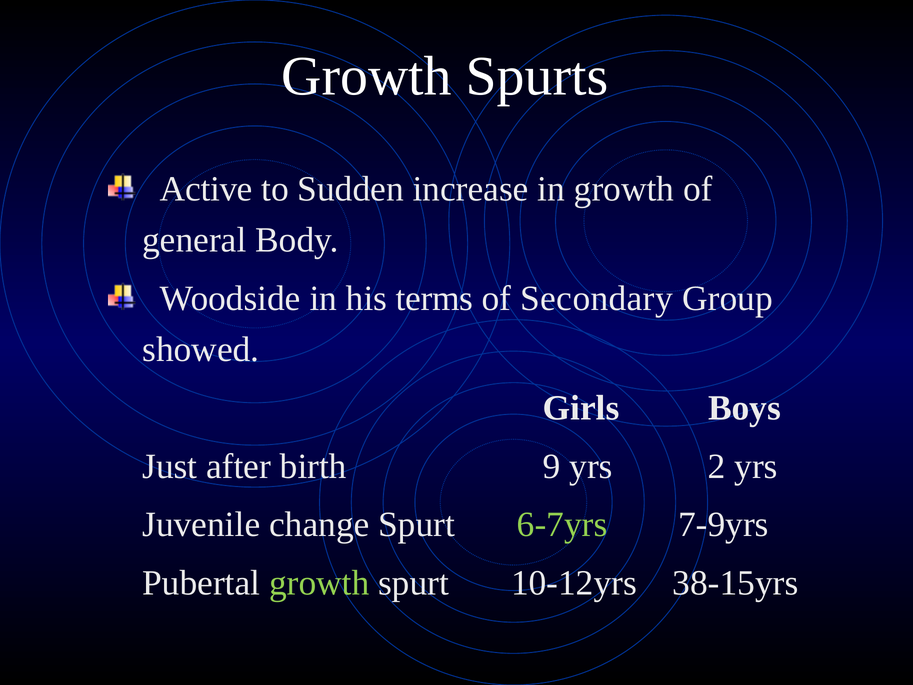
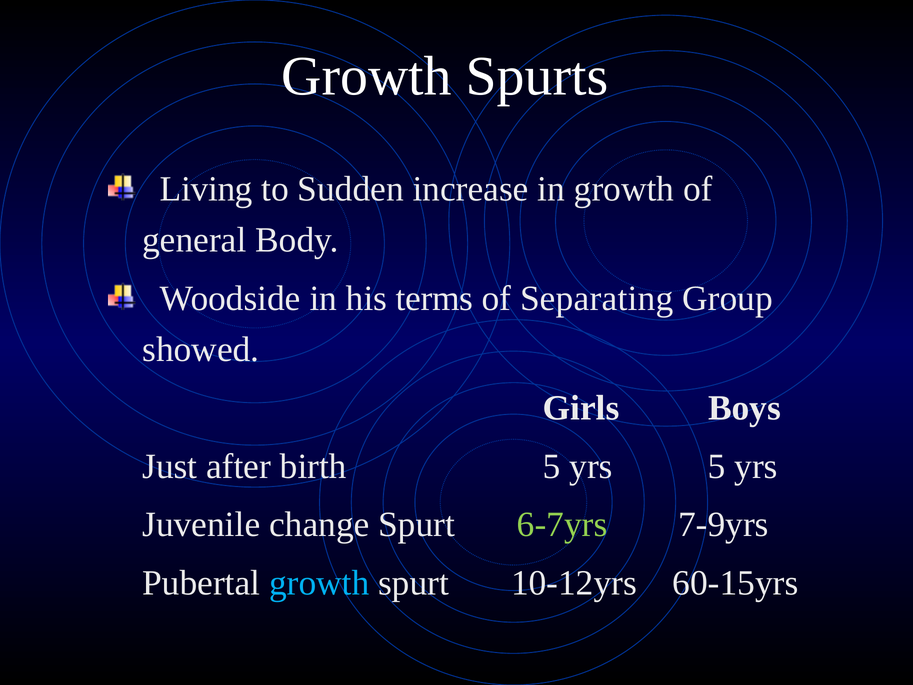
Active: Active -> Living
Secondary: Secondary -> Separating
birth 9: 9 -> 5
yrs 2: 2 -> 5
growth at (319, 583) colour: light green -> light blue
38-15yrs: 38-15yrs -> 60-15yrs
